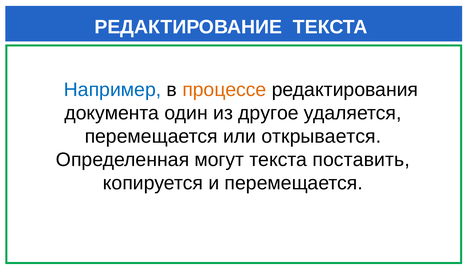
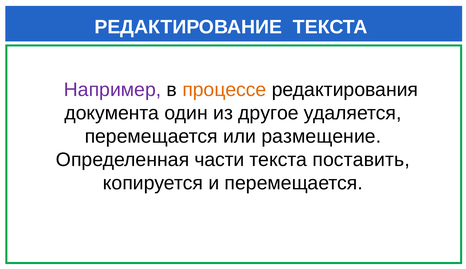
Например colour: blue -> purple
открывается: открывается -> размещение
могут: могут -> части
